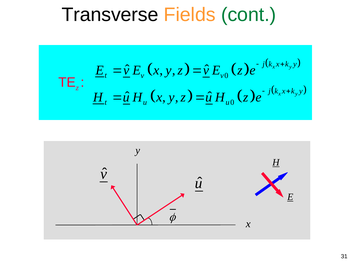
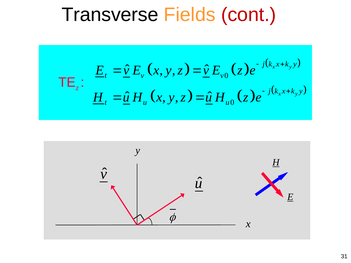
cont colour: green -> red
